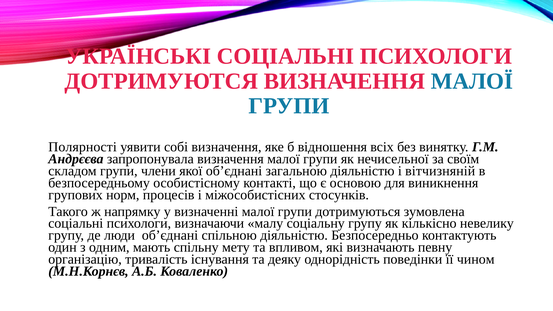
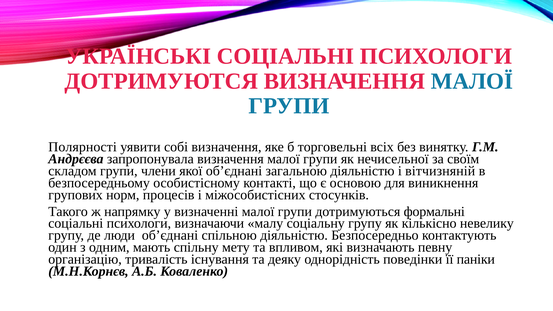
відношення: відношення -> торговельні
зумовлена: зумовлена -> формальні
чином: чином -> паніки
